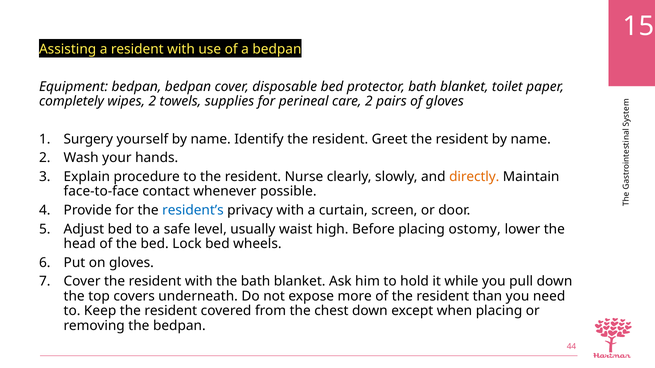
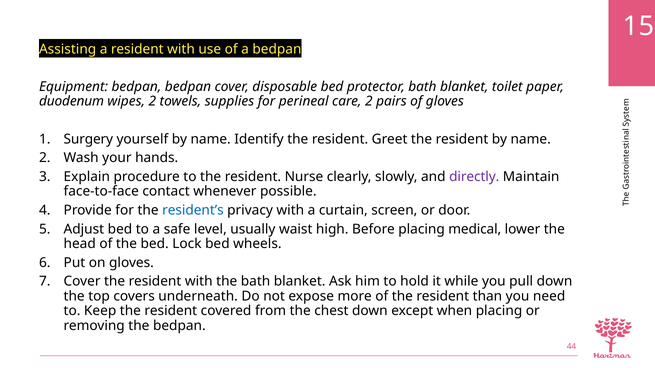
completely: completely -> duodenum
directly colour: orange -> purple
ostomy: ostomy -> medical
